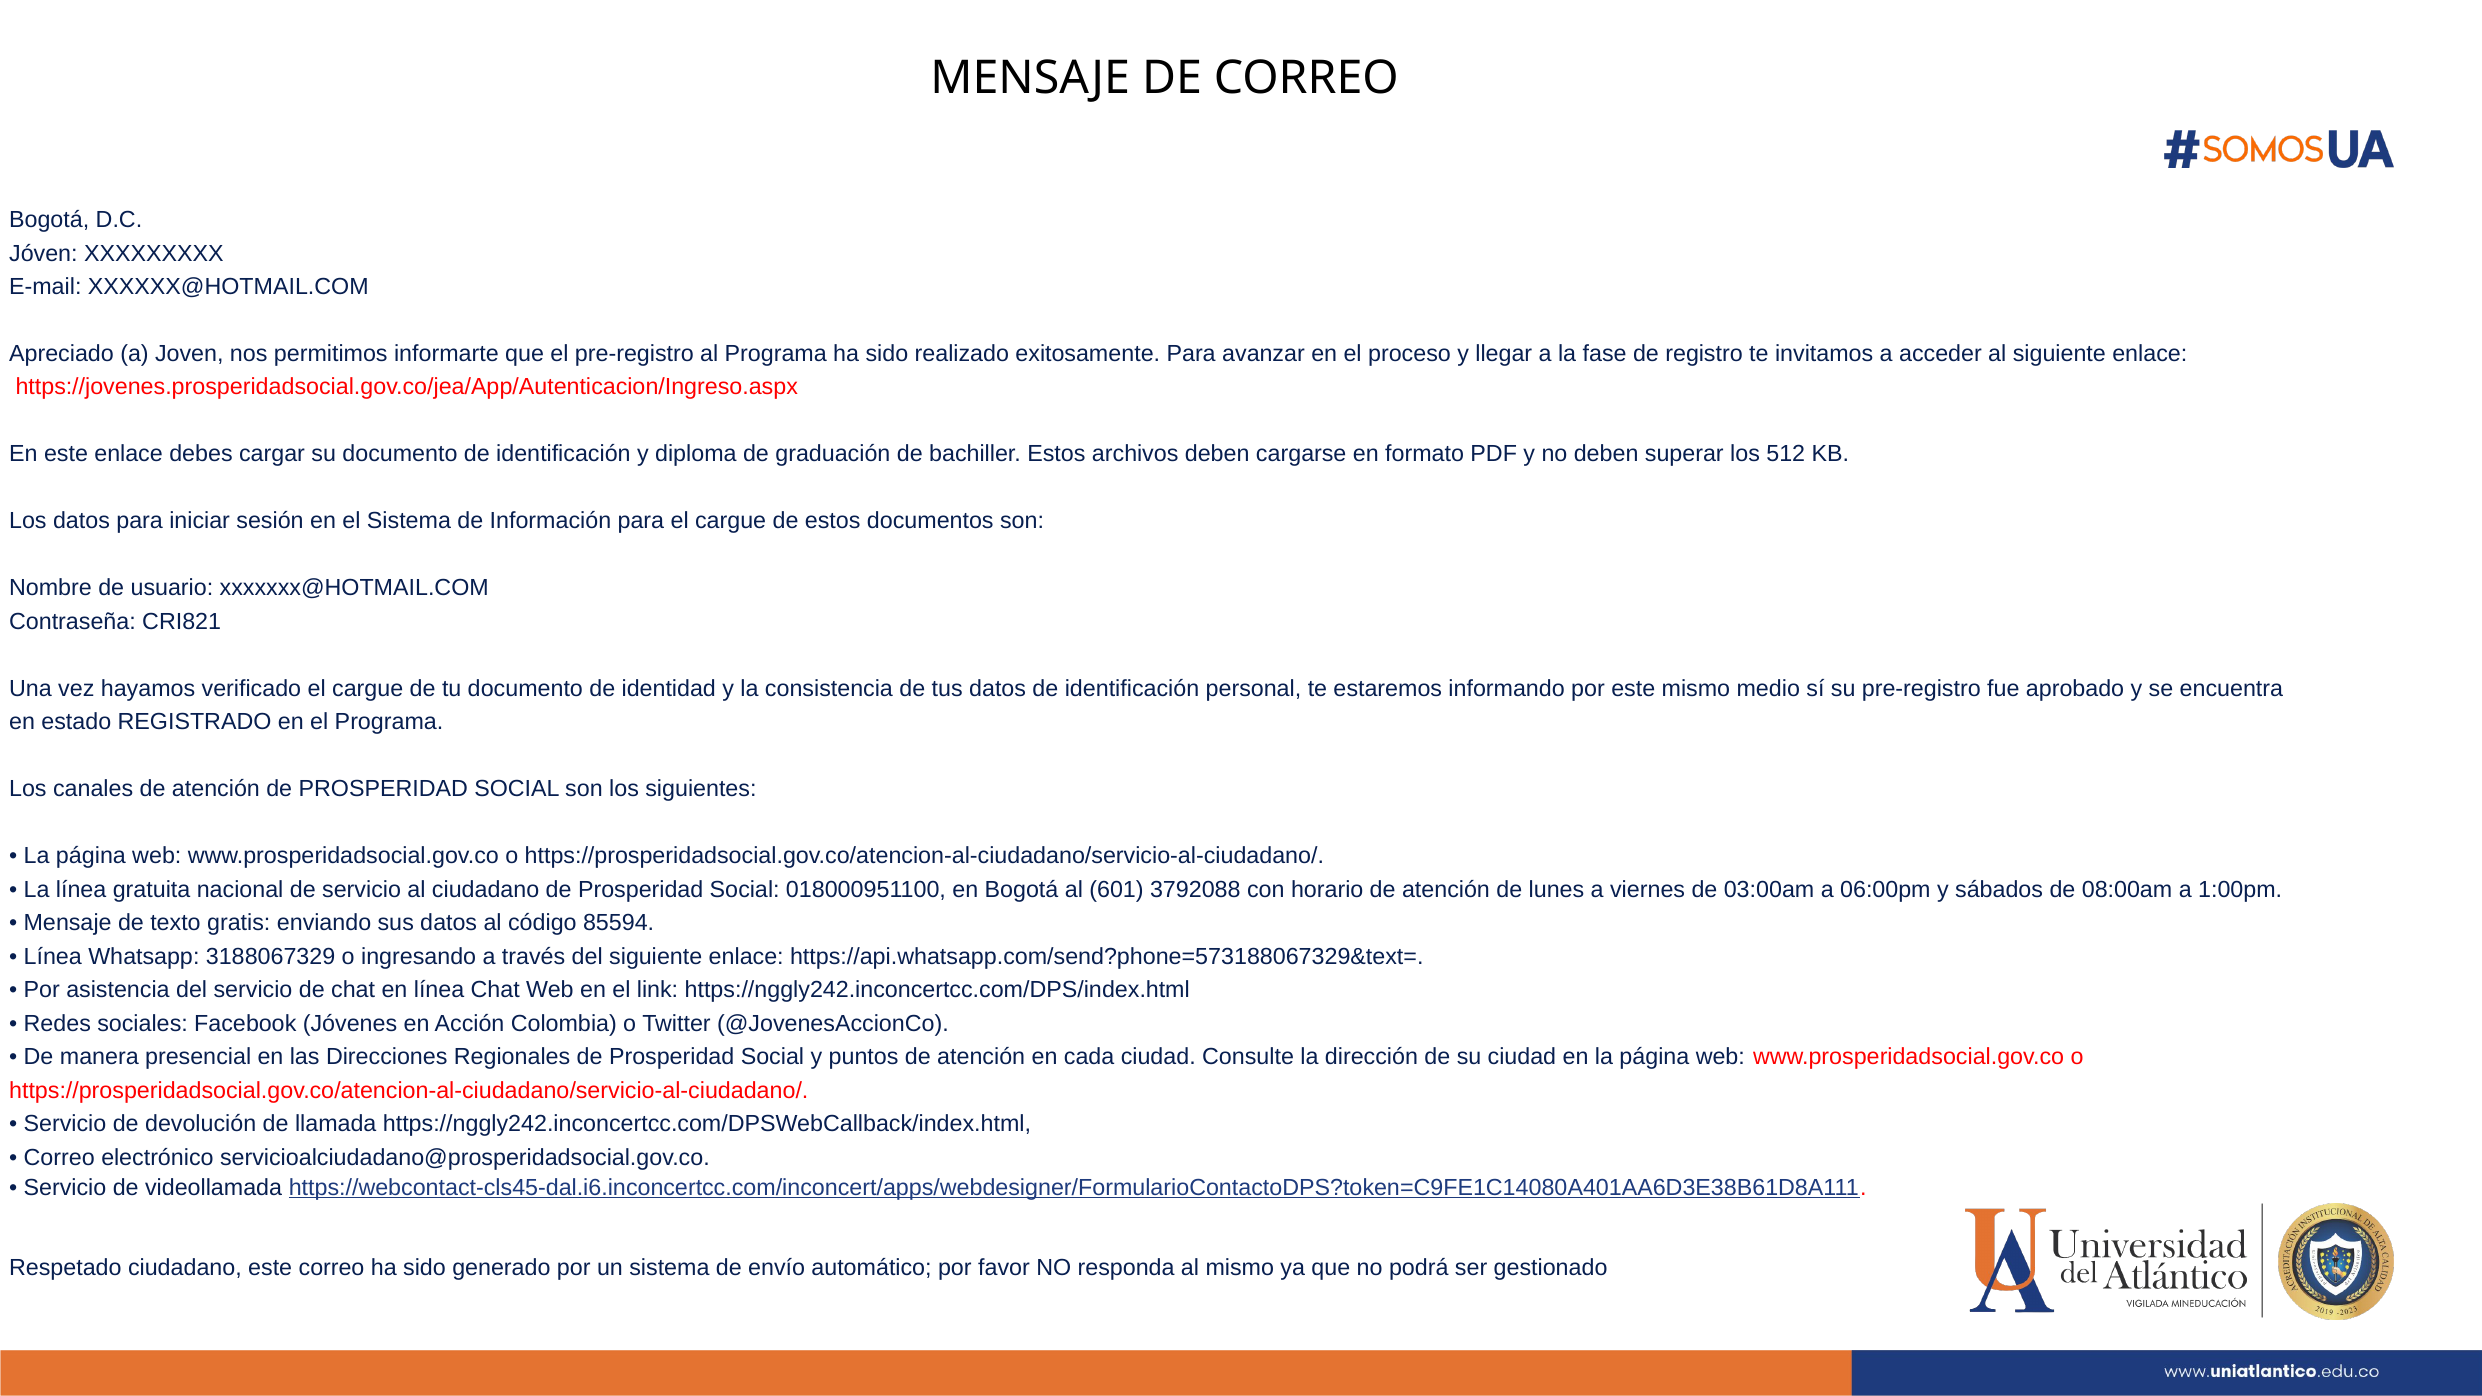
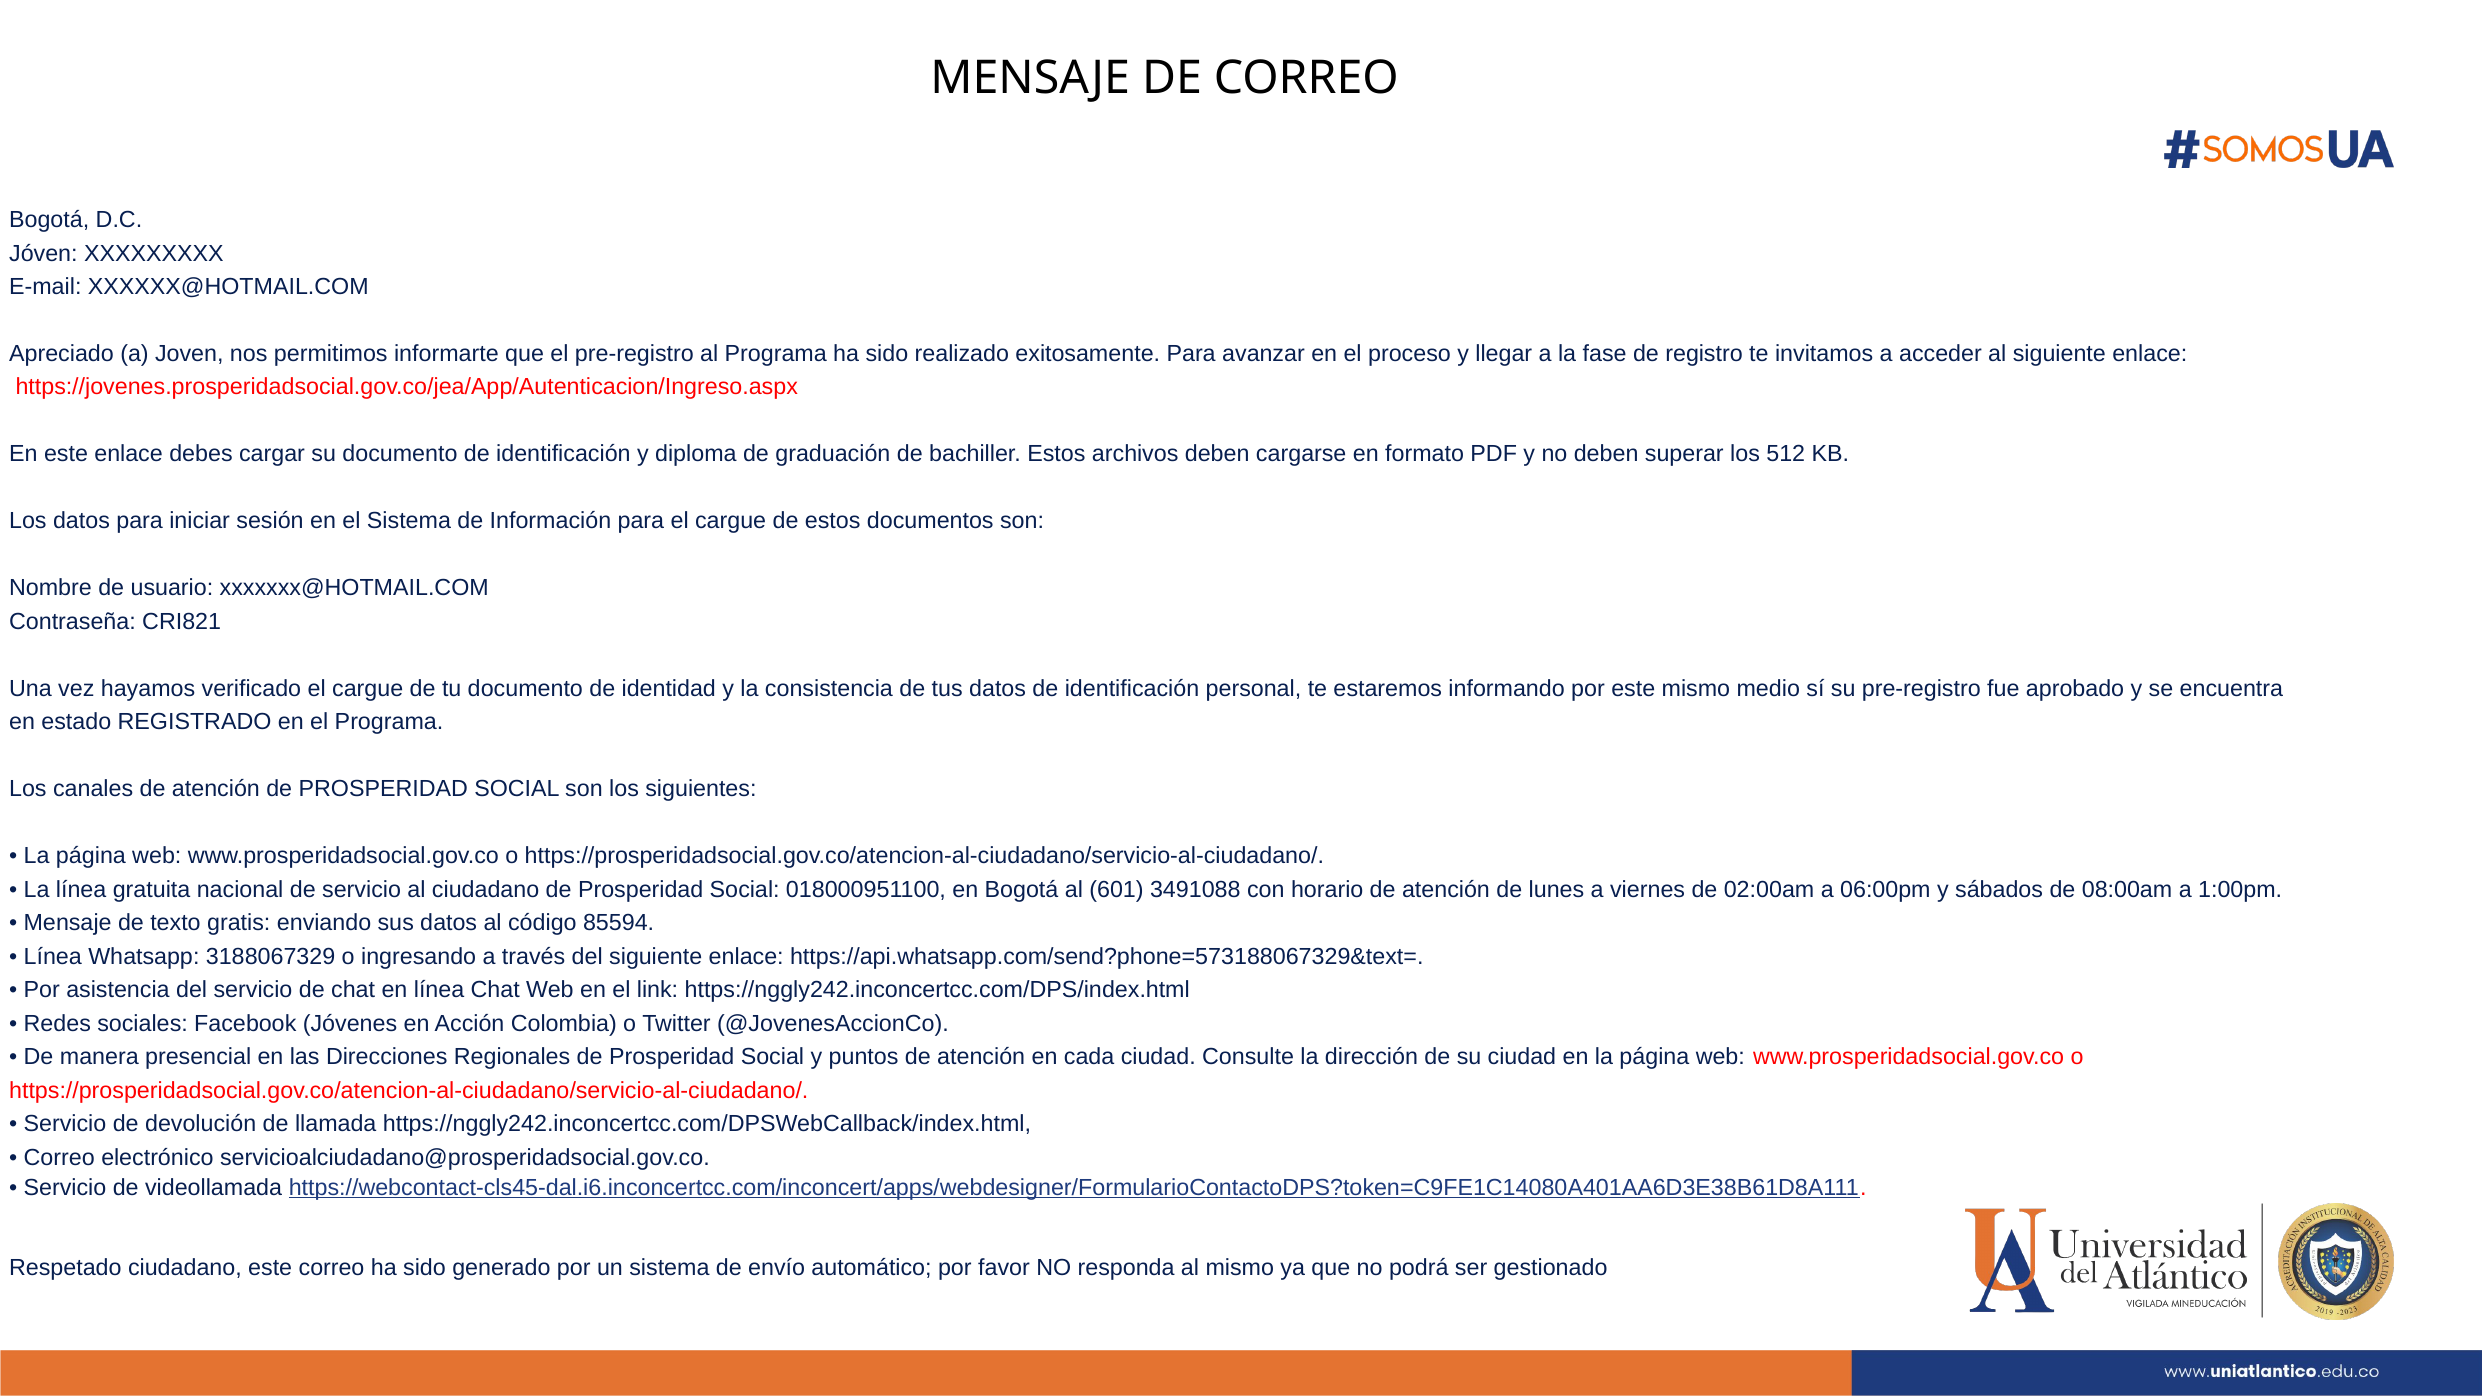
3792088: 3792088 -> 3491088
03:00am: 03:00am -> 02:00am
